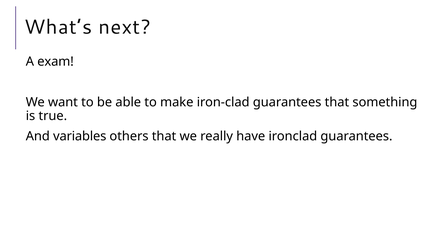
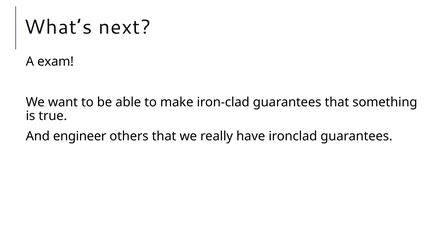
variables: variables -> engineer
